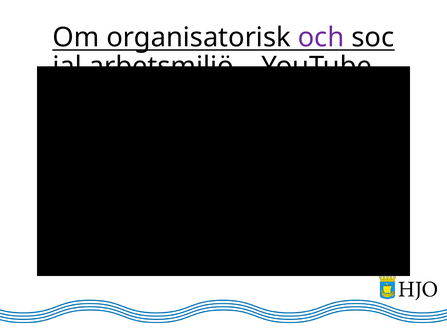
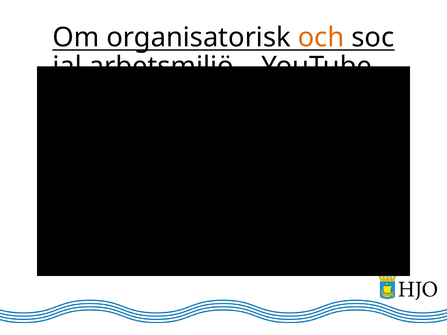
och colour: purple -> orange
